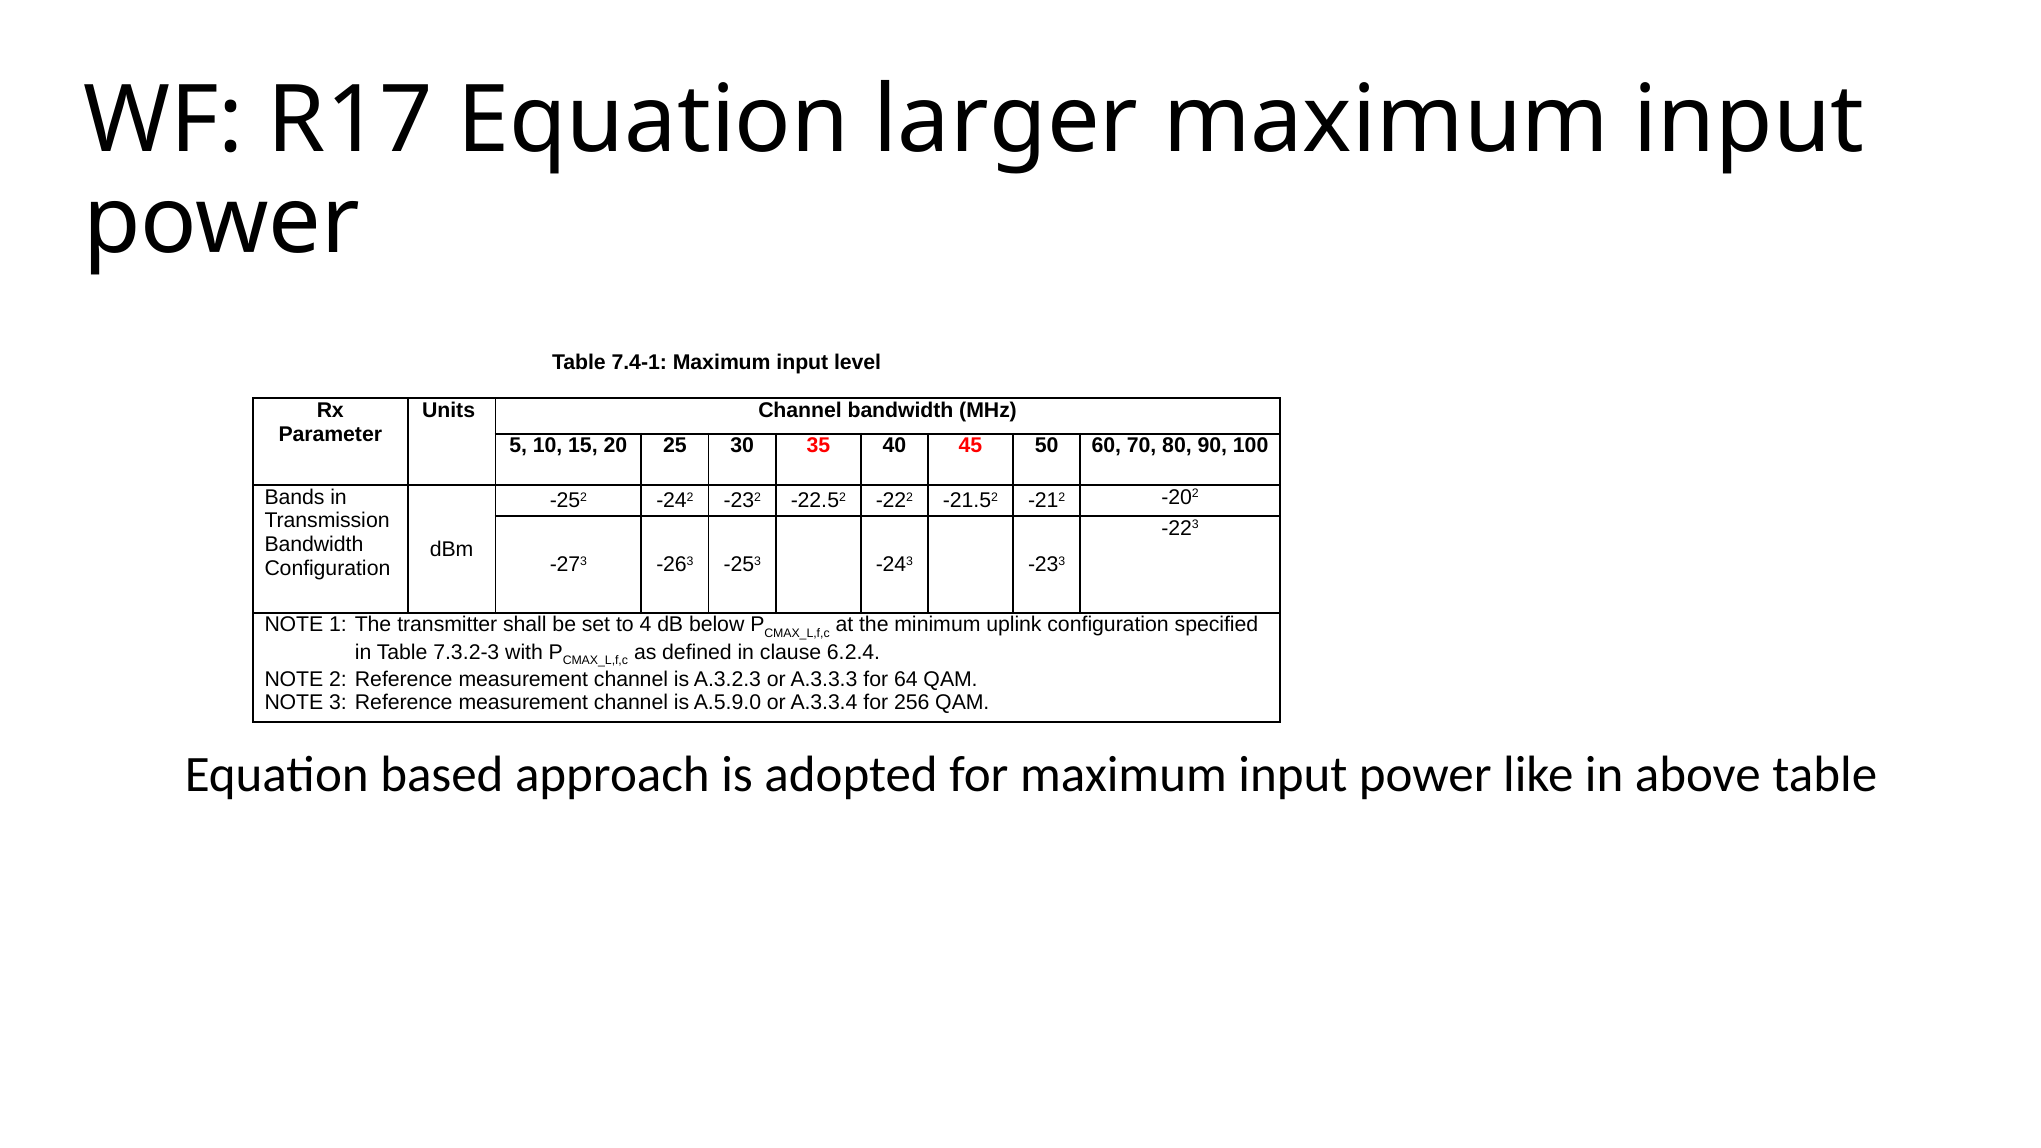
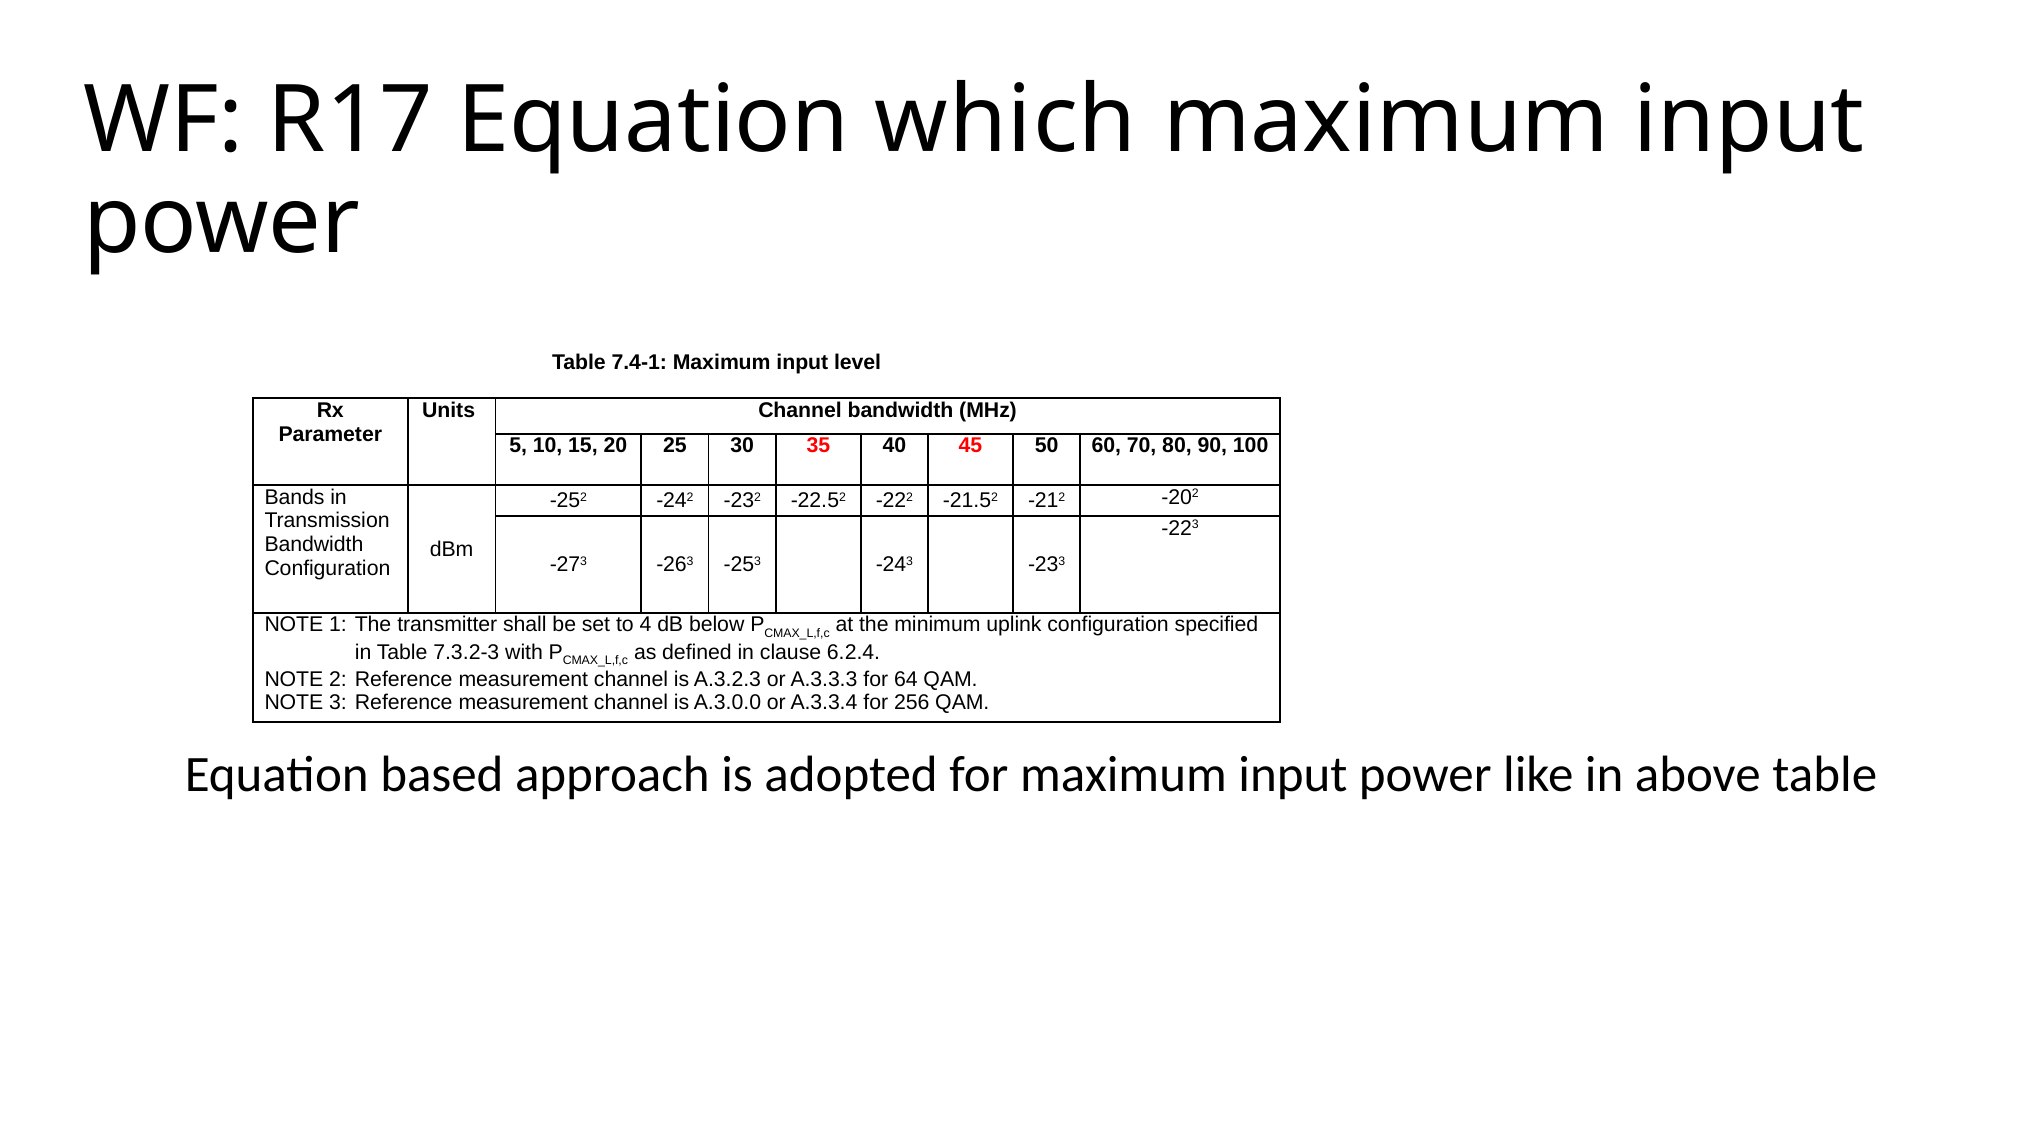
larger: larger -> which
A.5.9.0: A.5.9.0 -> A.3.0.0
